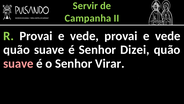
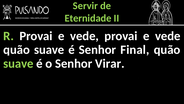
Campanha: Campanha -> Eternidade
Dizei: Dizei -> Final
suave at (18, 63) colour: pink -> light green
